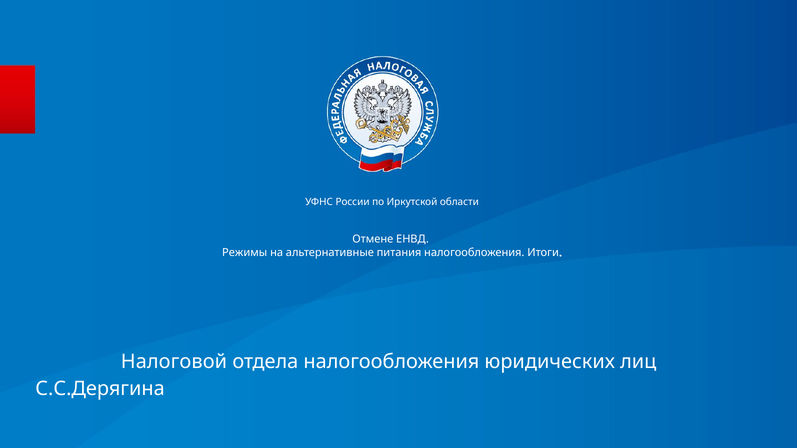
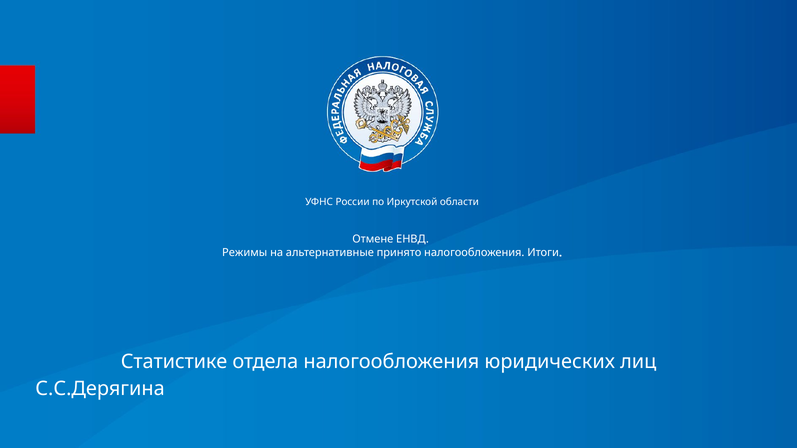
питания: питания -> принято
Налоговой: Налоговой -> Статистике
